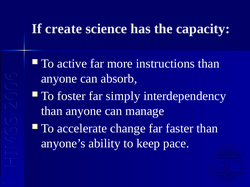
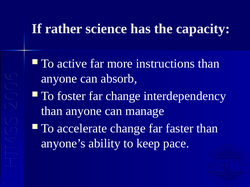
create: create -> rather
far simply: simply -> change
